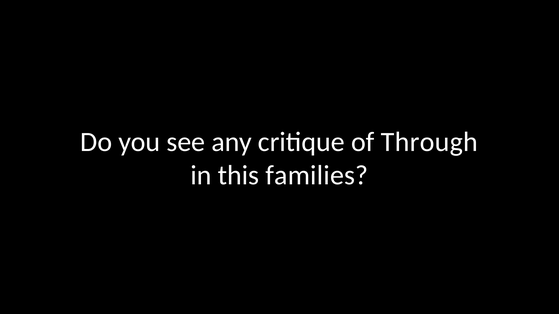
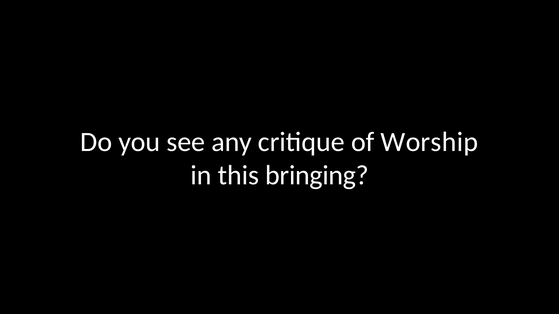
Through: Through -> Worship
families: families -> bringing
